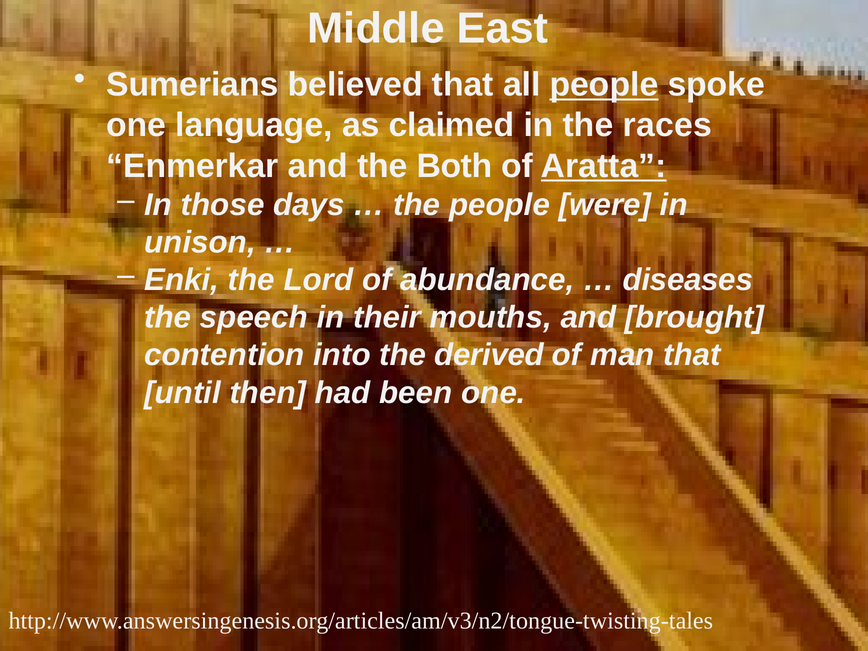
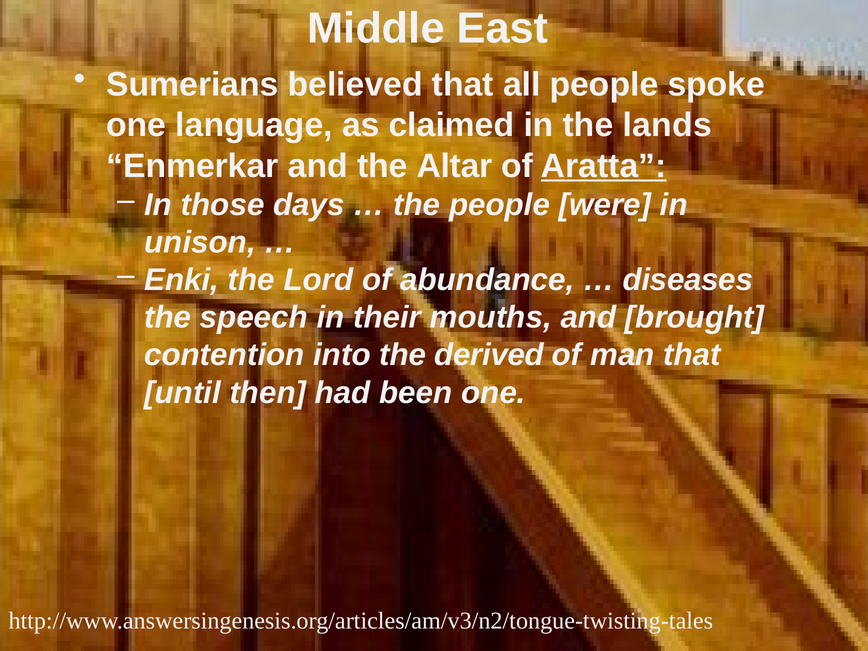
people at (604, 85) underline: present -> none
races: races -> lands
Both: Both -> Altar
